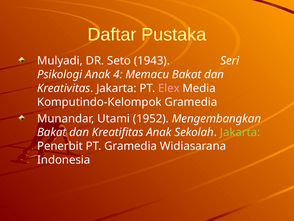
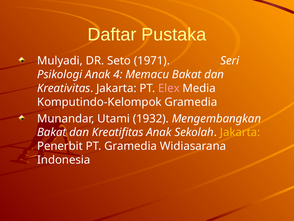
1943: 1943 -> 1971
1952: 1952 -> 1932
Jakarta at (240, 132) colour: light green -> yellow
